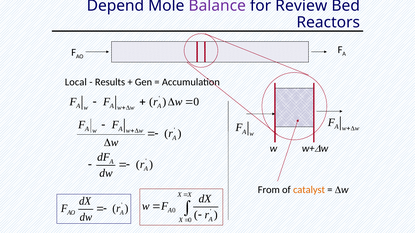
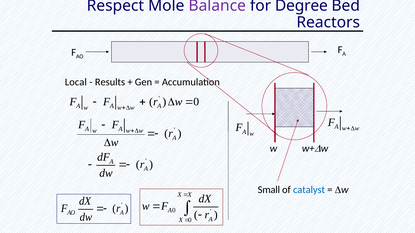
Depend: Depend -> Respect
Review: Review -> Degree
From: From -> Small
catalyst colour: orange -> blue
